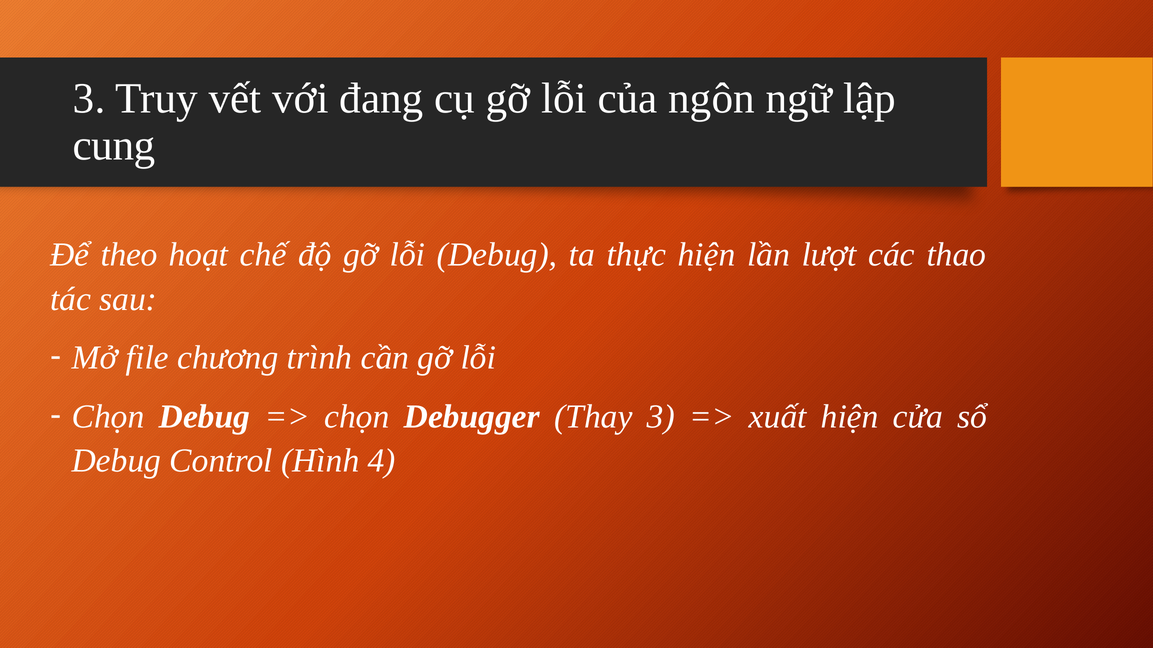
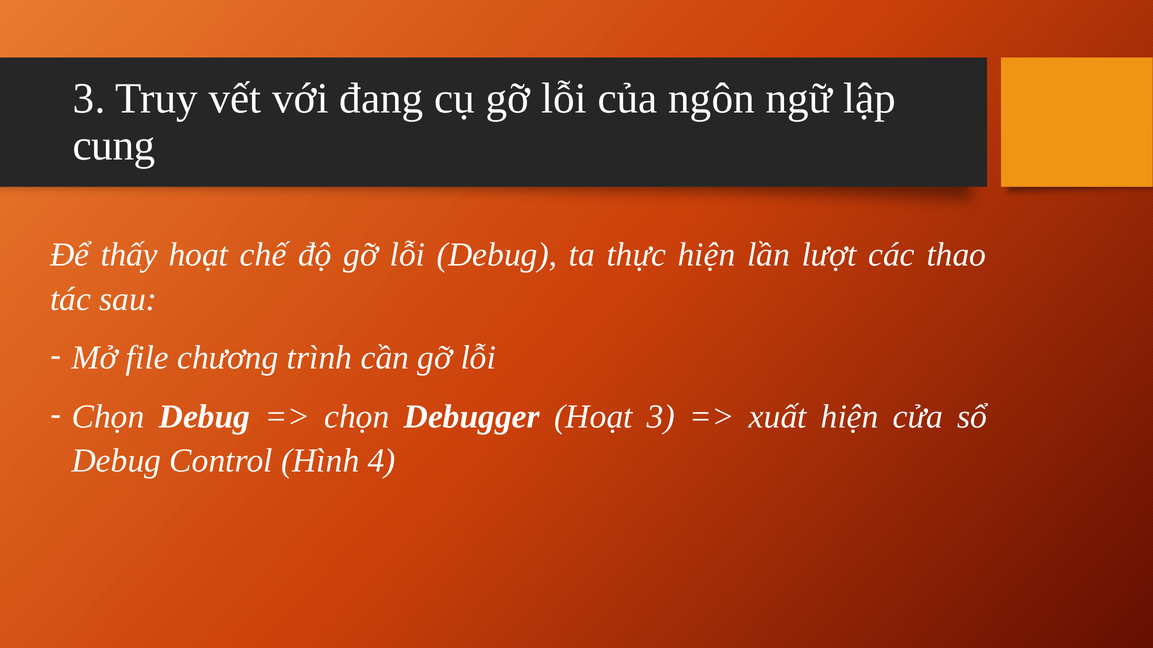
theo: theo -> thấy
Debugger Thay: Thay -> Hoạt
